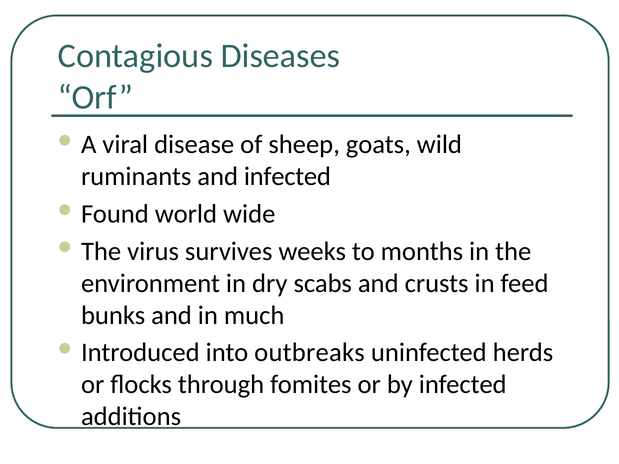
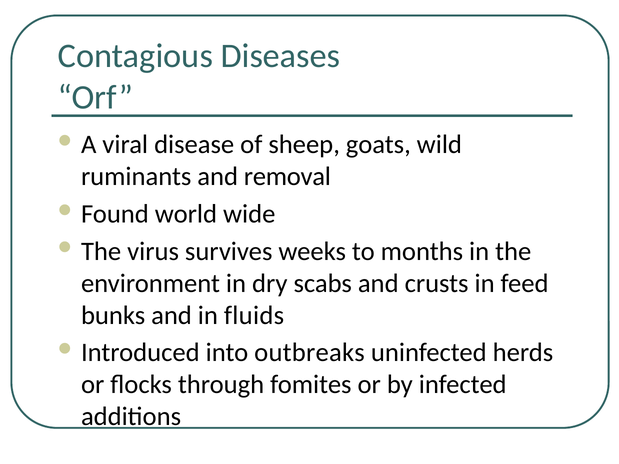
and infected: infected -> removal
much: much -> fluids
